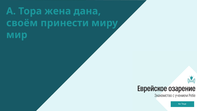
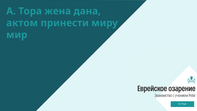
своём: своём -> актом
